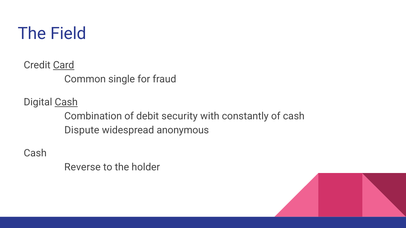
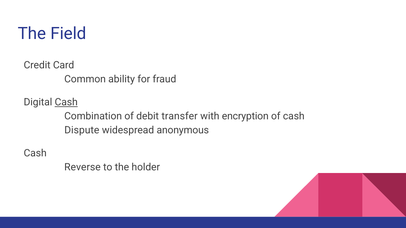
Card underline: present -> none
single: single -> ability
security: security -> transfer
constantly: constantly -> encryption
